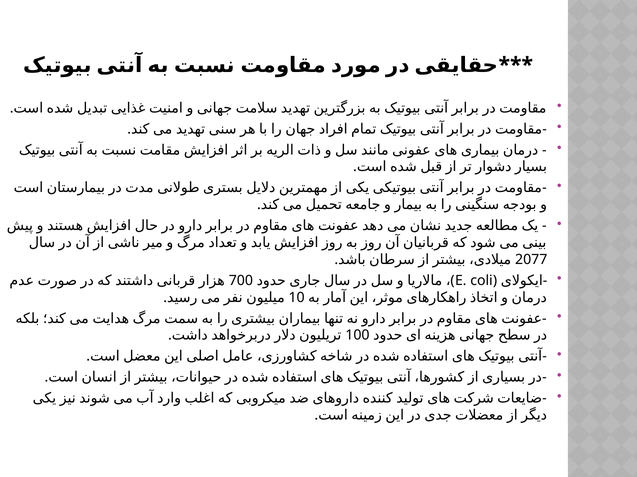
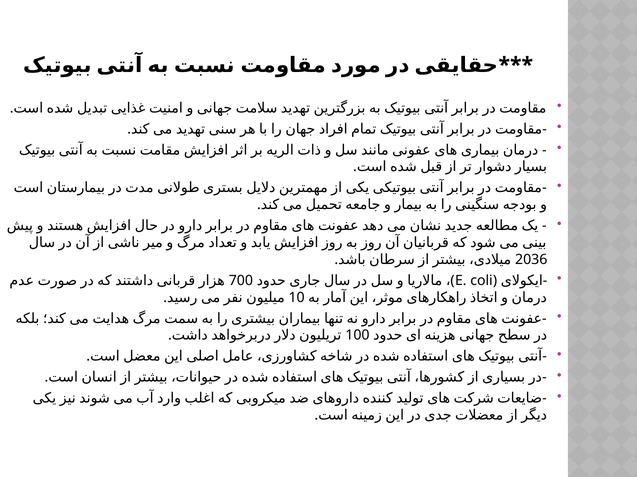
2077: 2077 -> 2036
